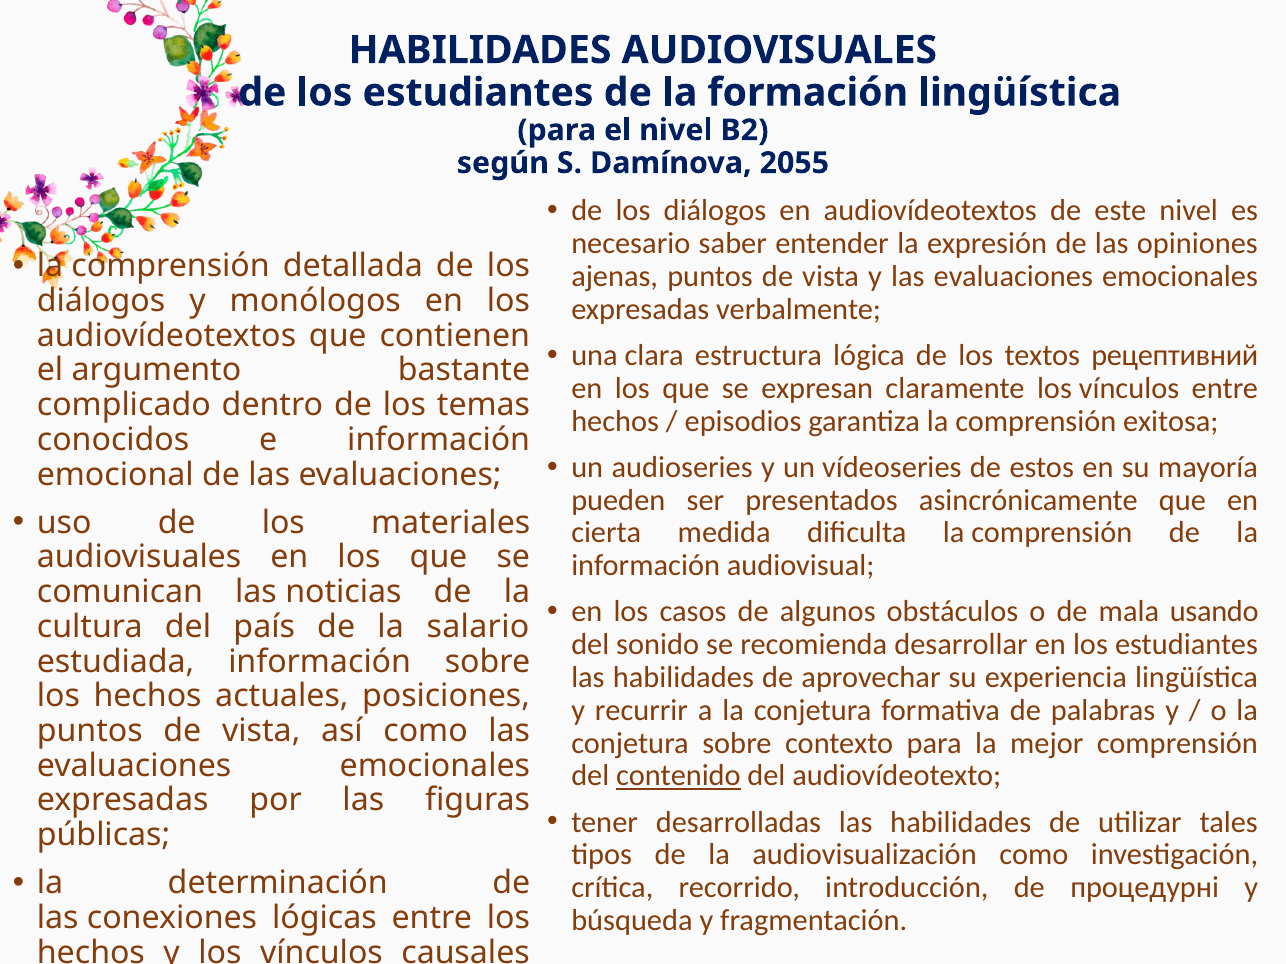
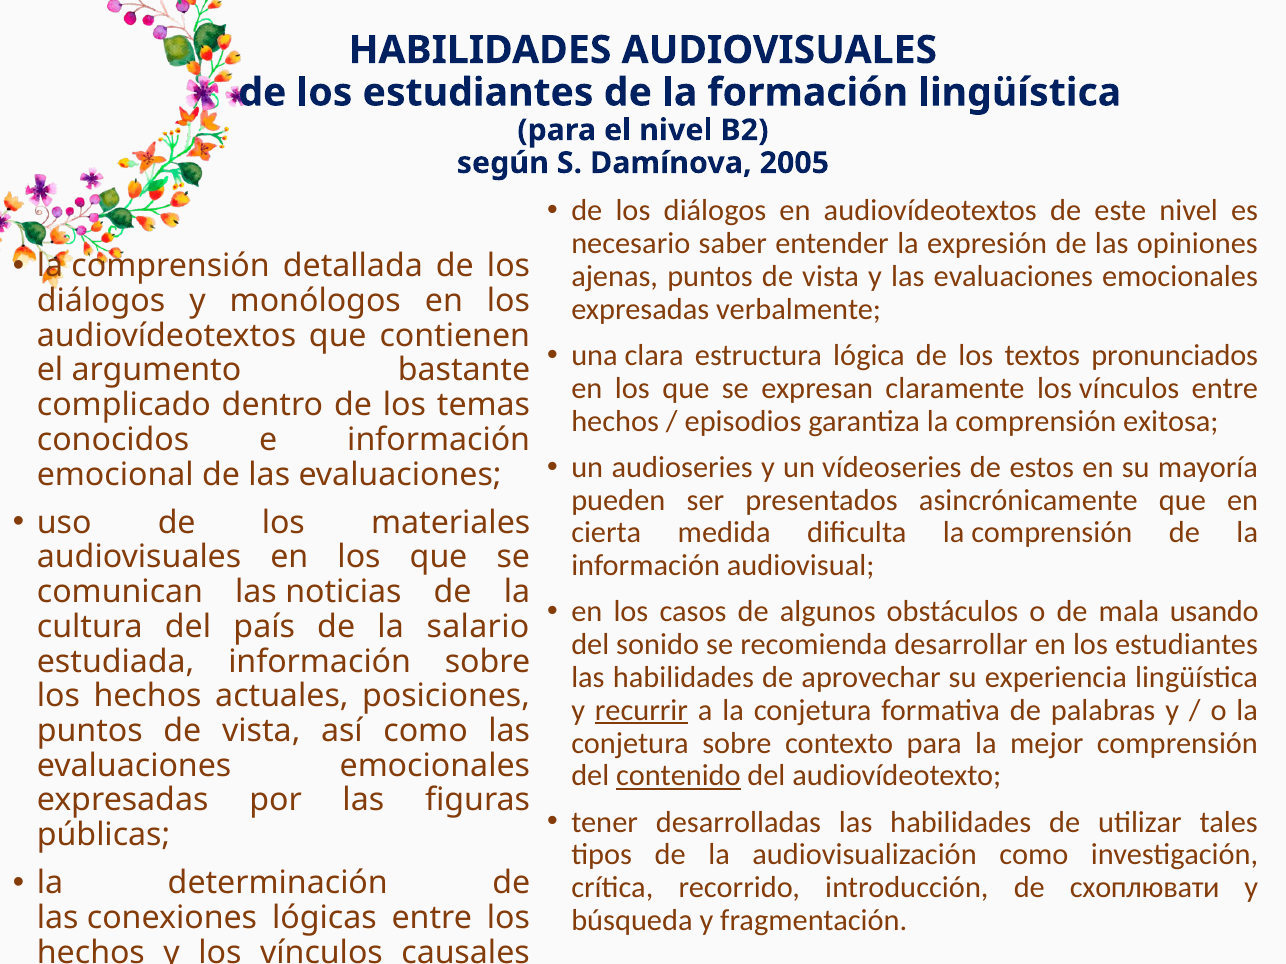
2055: 2055 -> 2005
рецептивний: рецептивний -> pronunciados
recurrir underline: none -> present
процедурні: процедурні -> схоплювати
